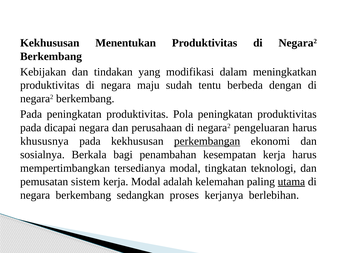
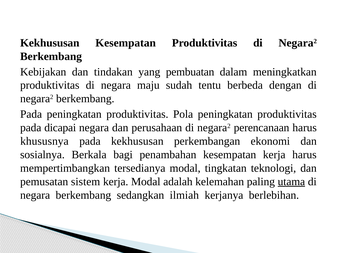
Kekhususan Menentukan: Menentukan -> Kesempatan
modifikasi: modifikasi -> pembuatan
pengeluaran: pengeluaran -> perencanaan
perkembangan underline: present -> none
proses: proses -> ilmiah
